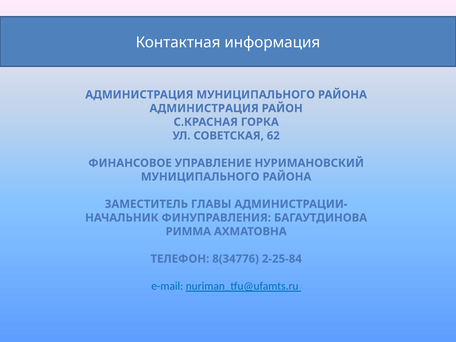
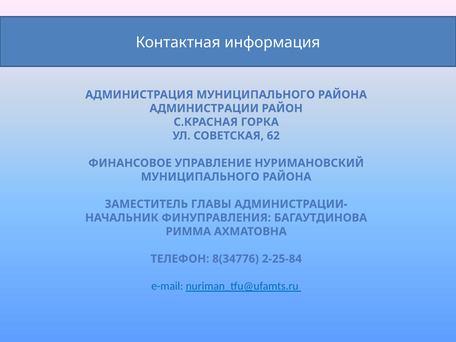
АДМИНИСТРАЦИЯ at (204, 108): АДМИНИСТРАЦИЯ -> АДМИНИСТРАЦИИ
